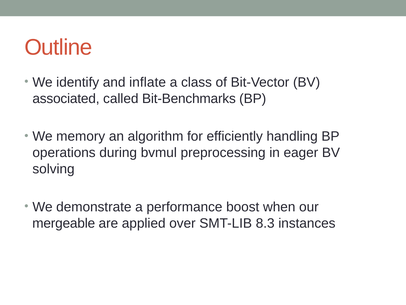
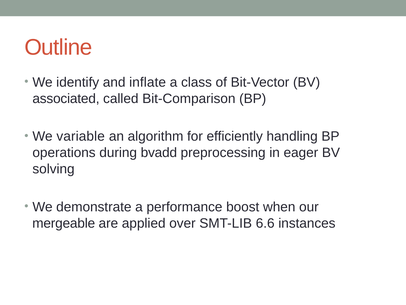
Bit-Benchmarks: Bit-Benchmarks -> Bit-Comparison
memory: memory -> variable
bvmul: bvmul -> bvadd
8.3: 8.3 -> 6.6
